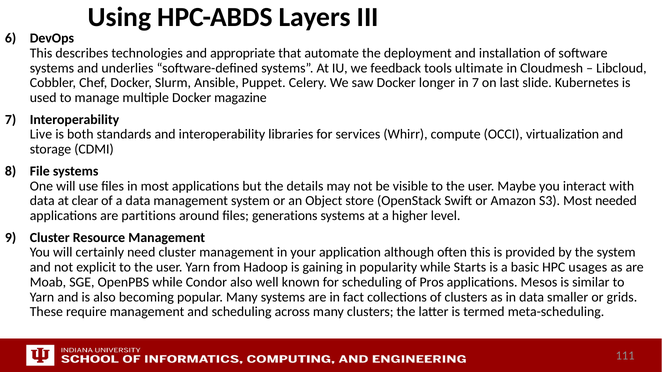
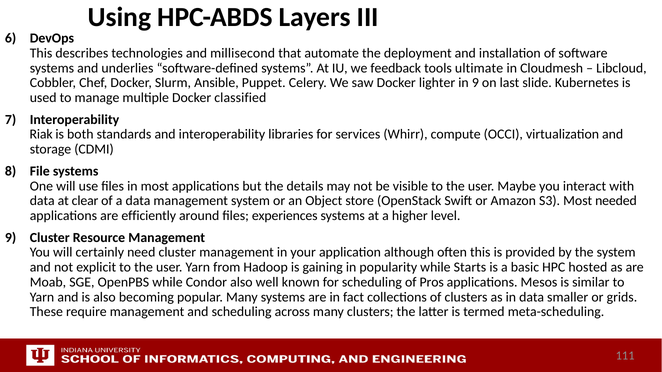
appropriate: appropriate -> millisecond
longer: longer -> lighter
in 7: 7 -> 9
magazine: magazine -> classified
Live: Live -> Riak
partitions: partitions -> efficiently
generations: generations -> experiences
usages: usages -> hosted
